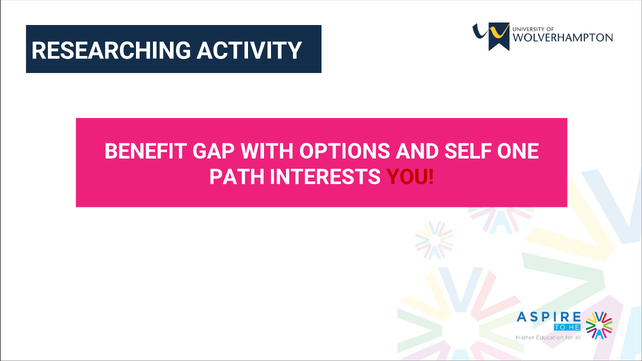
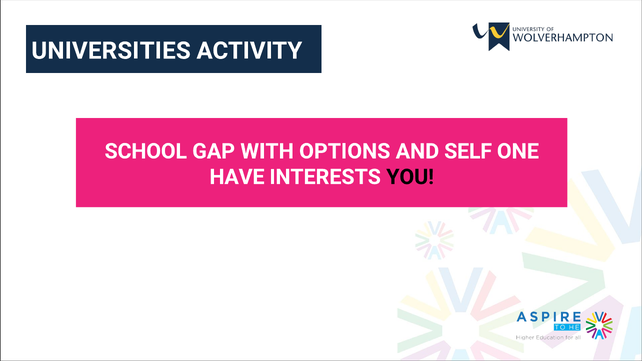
RESEARCHING: RESEARCHING -> UNIVERSITIES
BENEFIT: BENEFIT -> SCHOOL
PATH: PATH -> HAVE
YOU colour: red -> black
